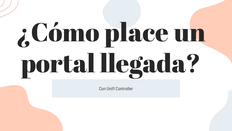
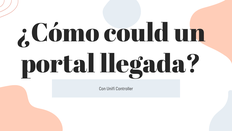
place: place -> could
